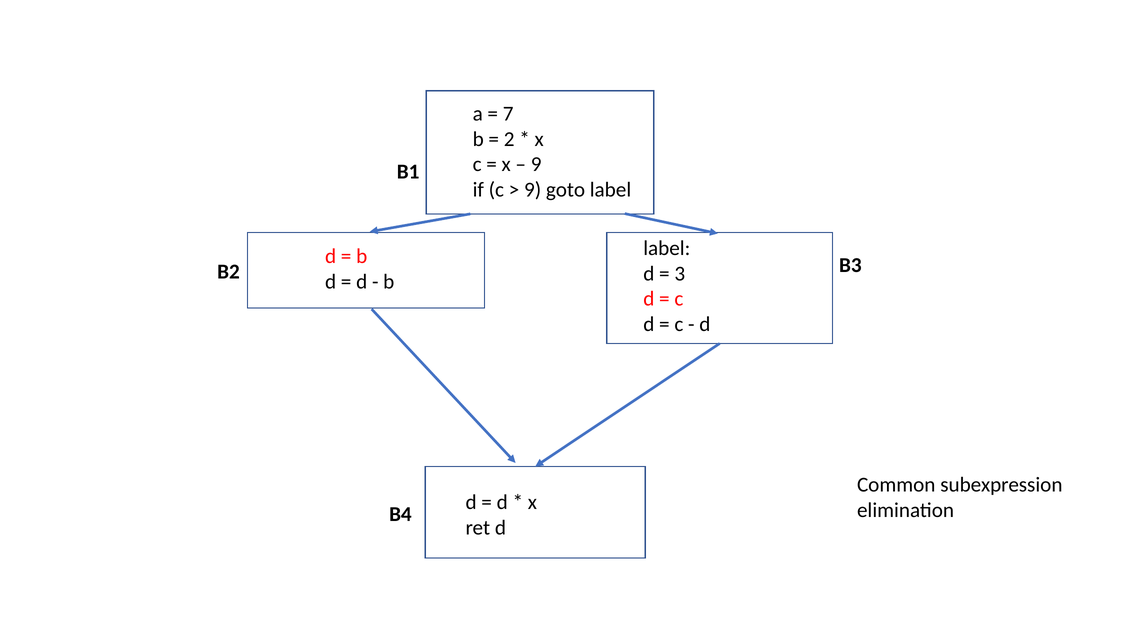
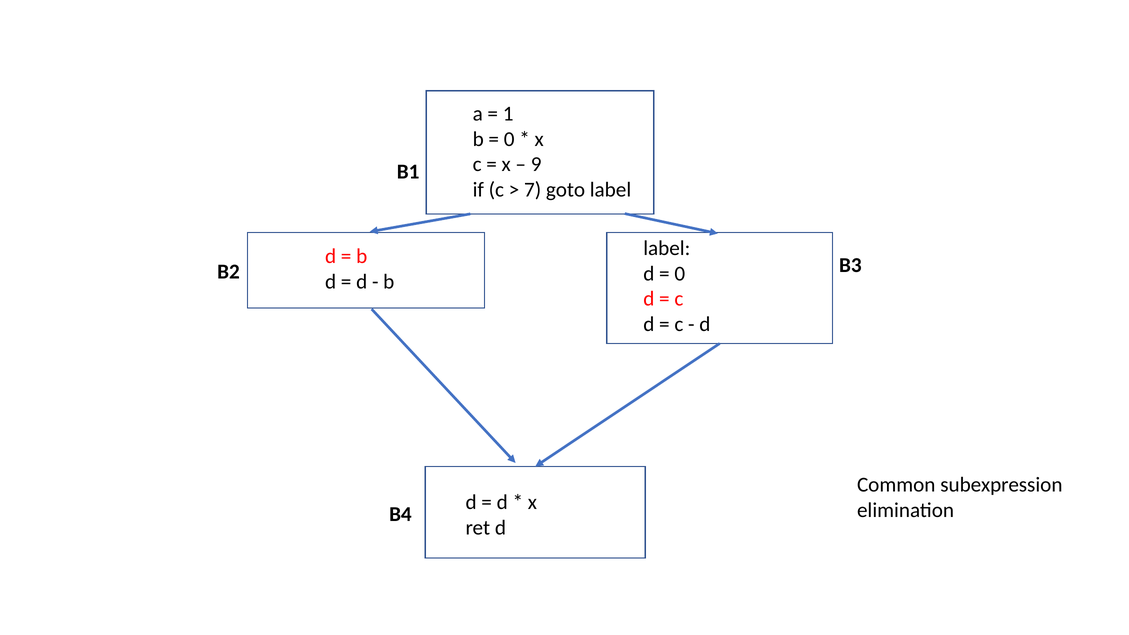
7: 7 -> 1
2 at (509, 139): 2 -> 0
9 at (533, 190): 9 -> 7
3 at (680, 274): 3 -> 0
